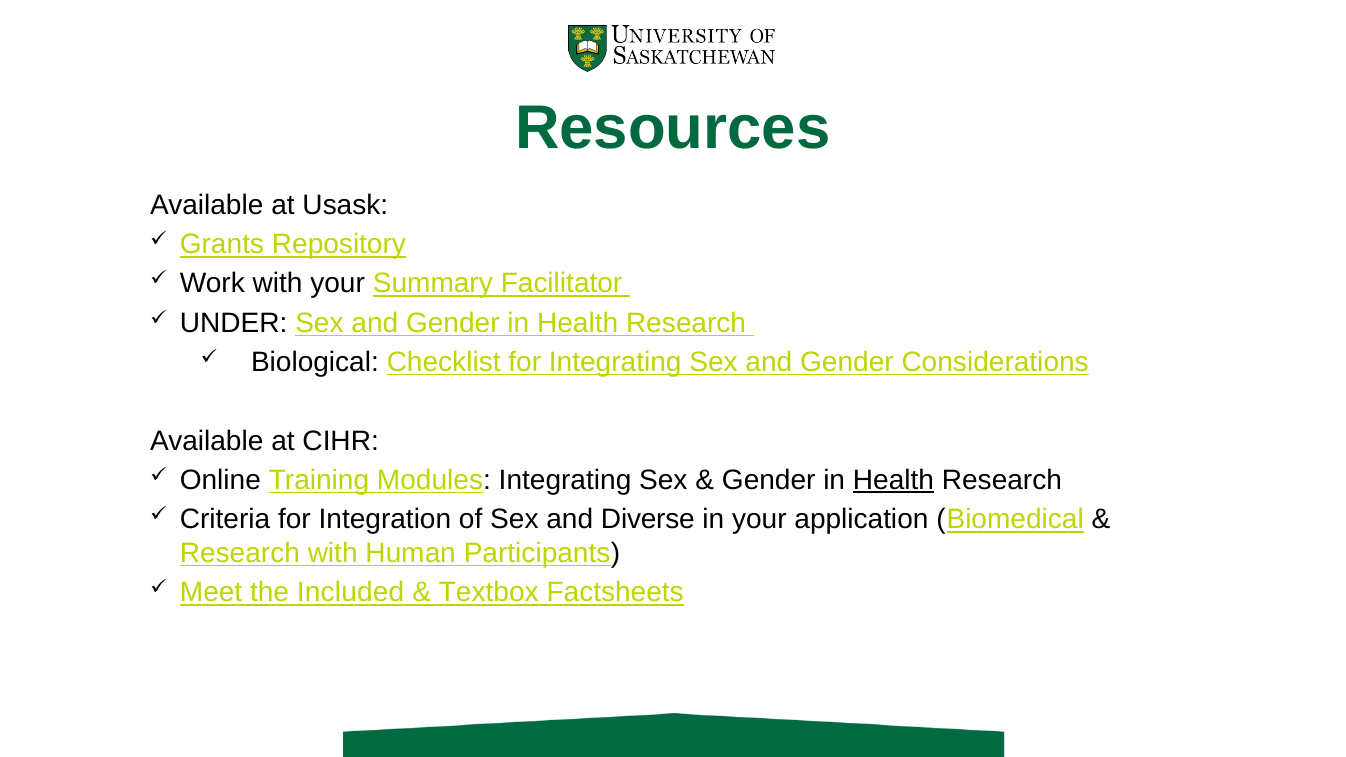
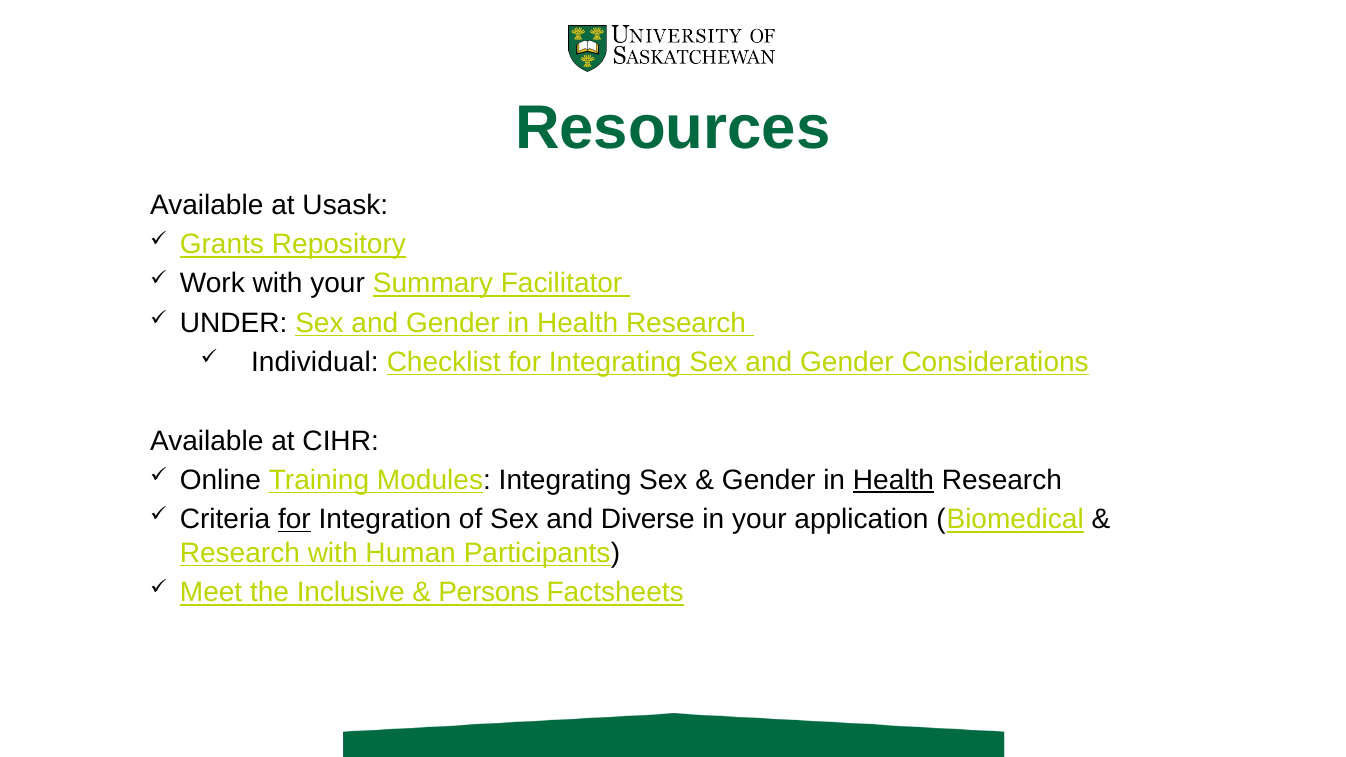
Biological: Biological -> Individual
for at (294, 520) underline: none -> present
Included: Included -> Inclusive
Textbox: Textbox -> Persons
